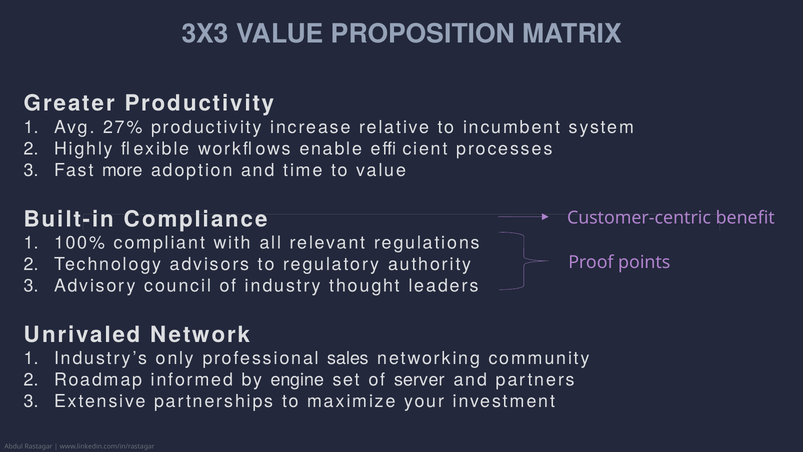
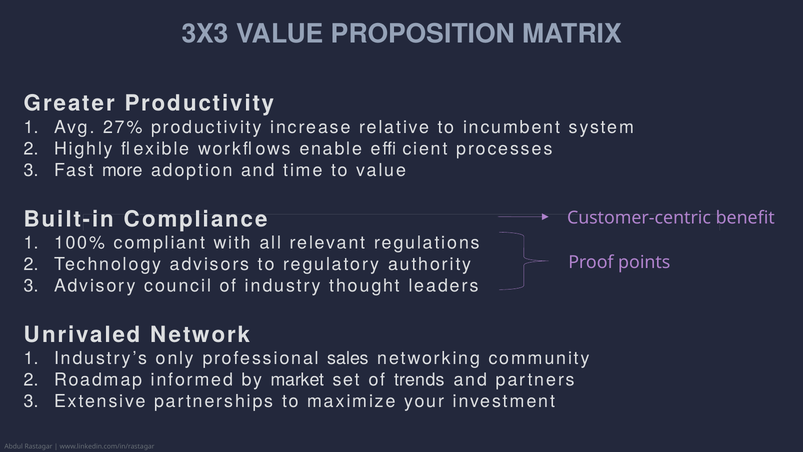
engine: engine -> market
server: server -> trends
